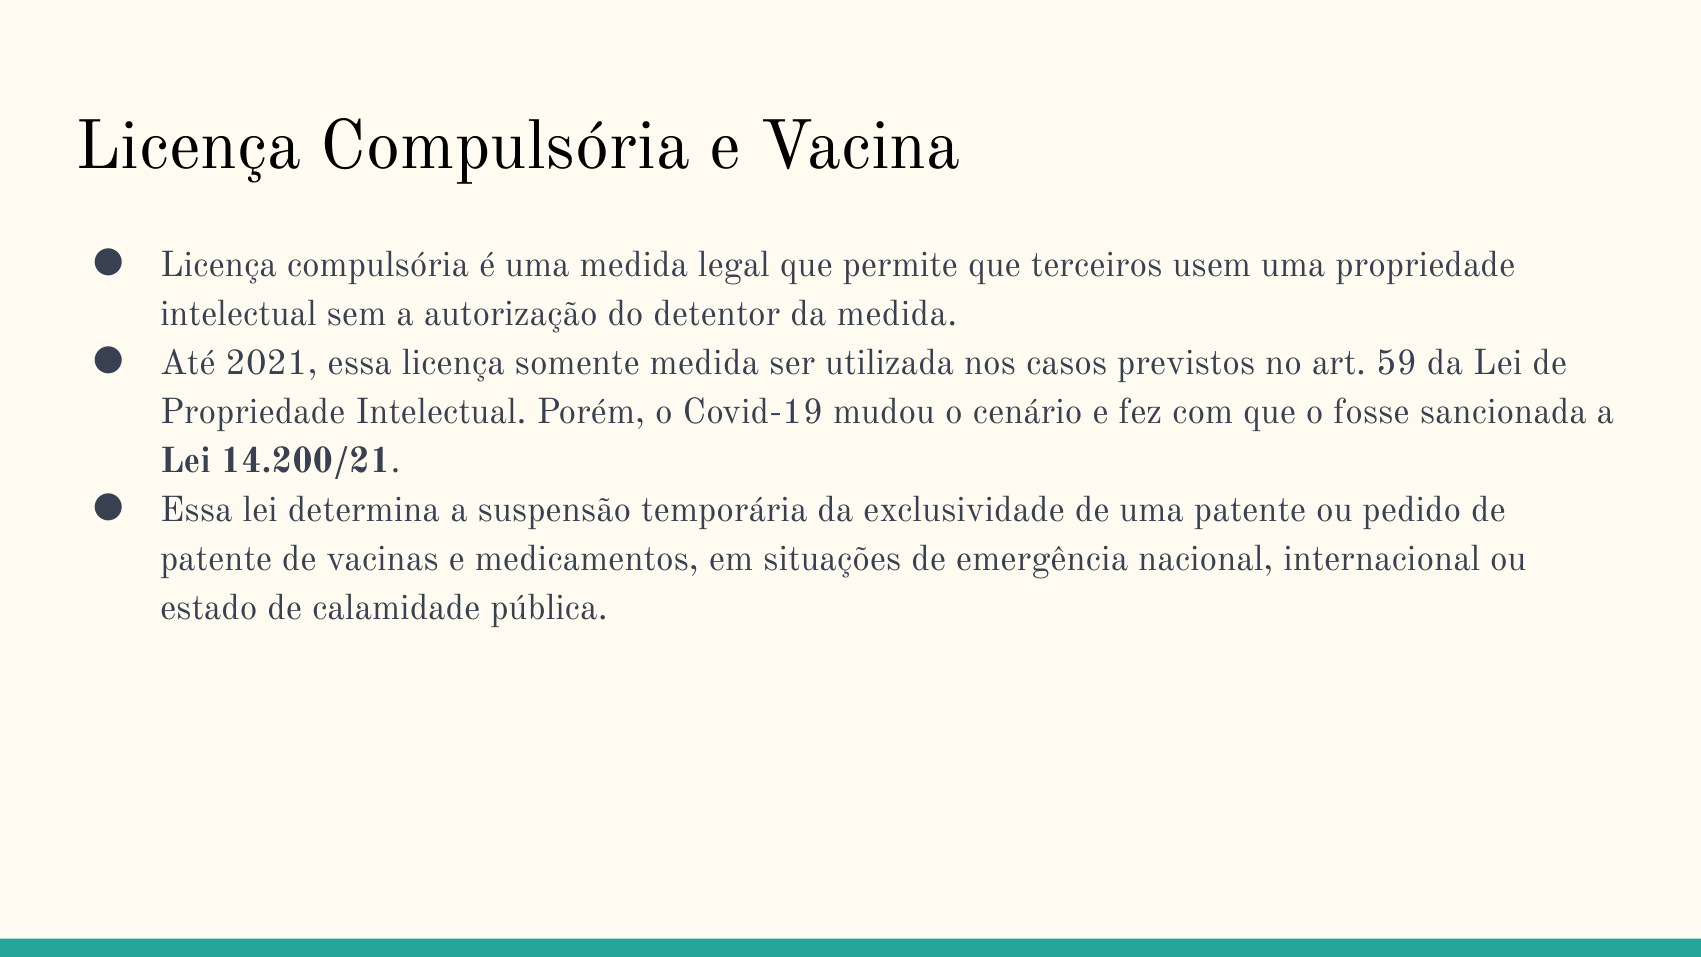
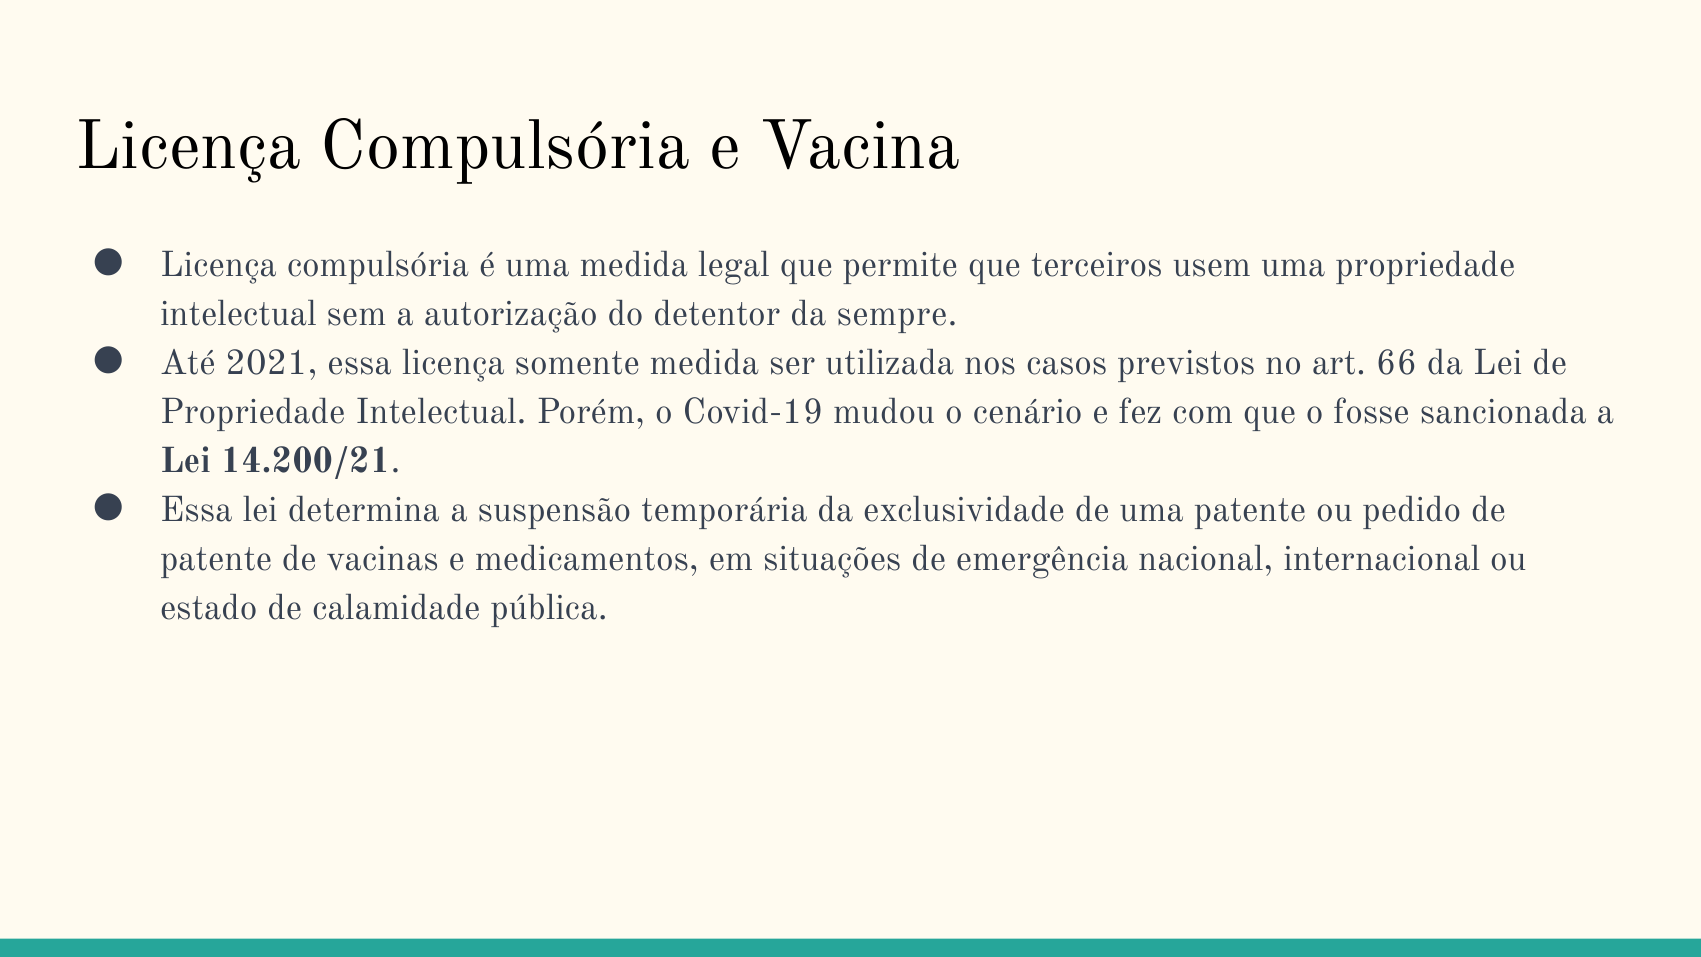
da medida: medida -> sempre
59: 59 -> 66
